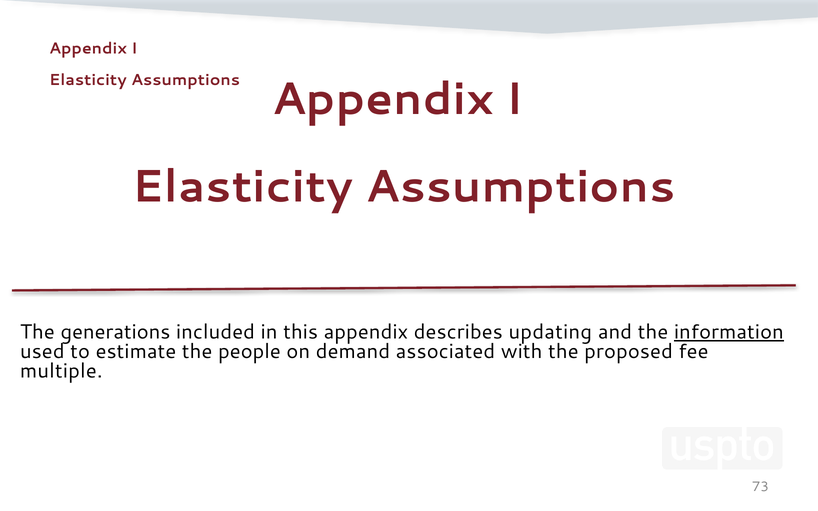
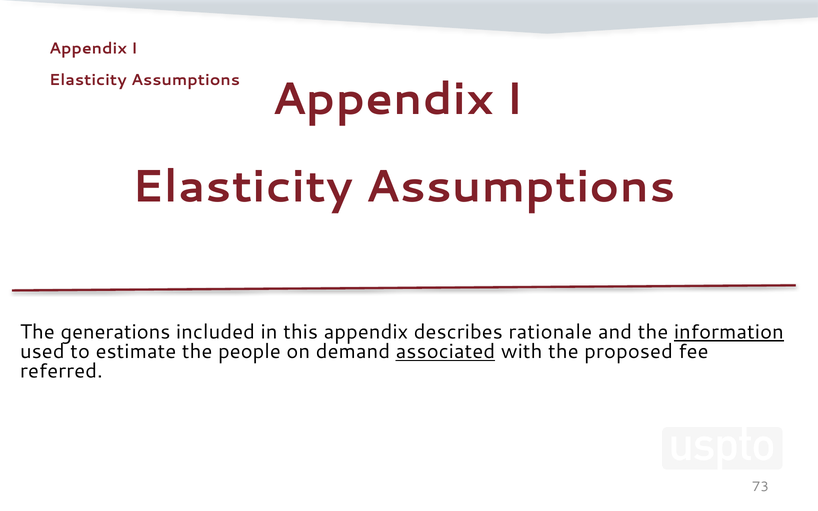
updating: updating -> rationale
associated underline: none -> present
multiple: multiple -> referred
